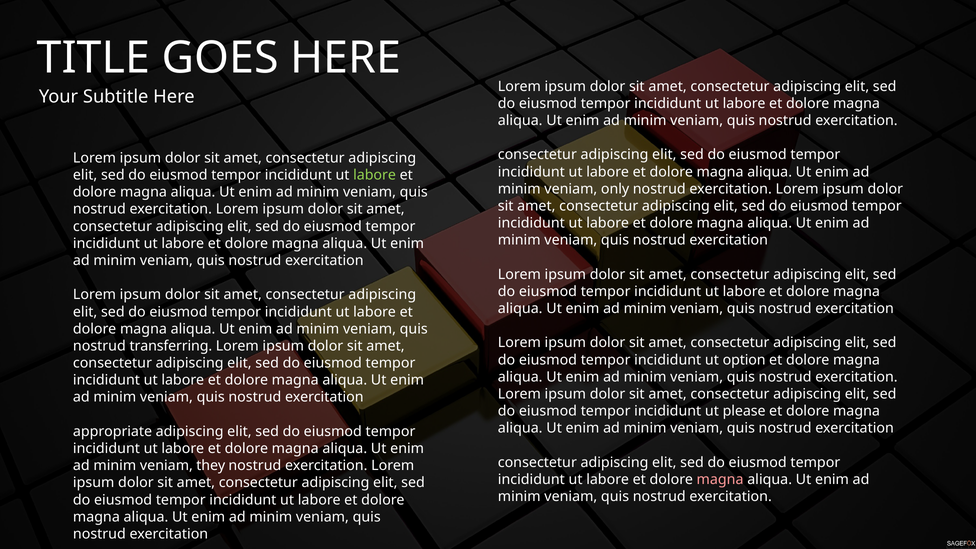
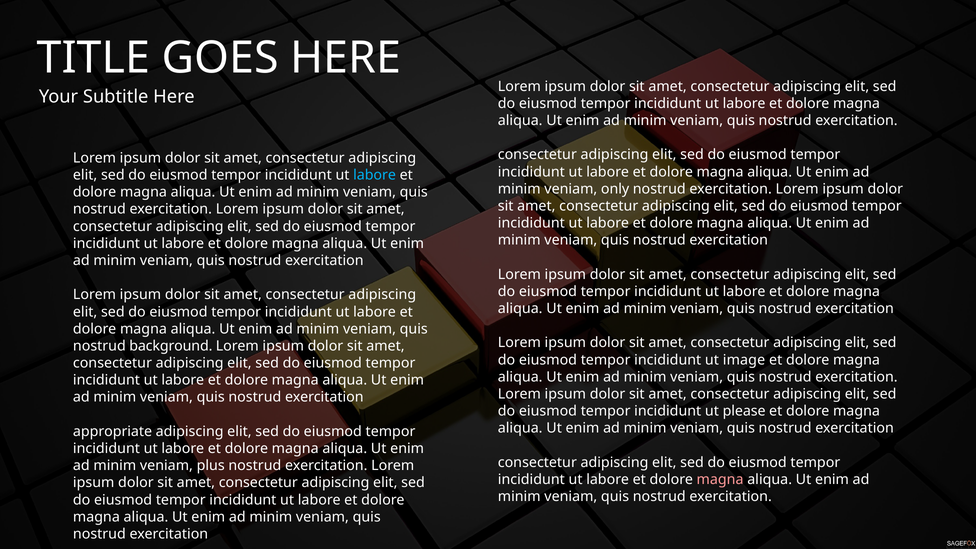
labore at (375, 175) colour: light green -> light blue
transferring: transferring -> background
option: option -> image
they: they -> plus
